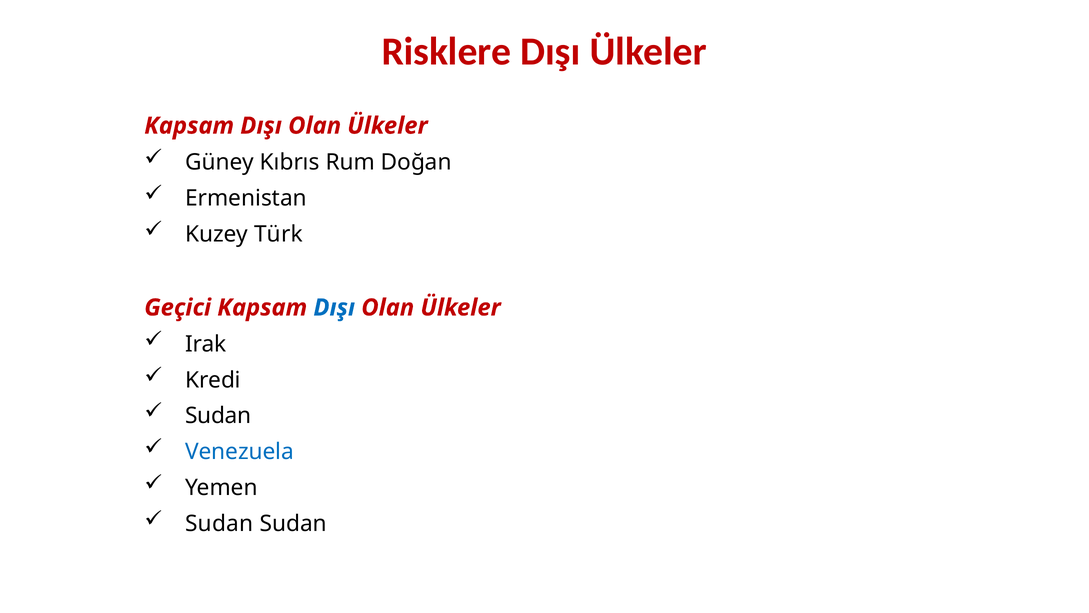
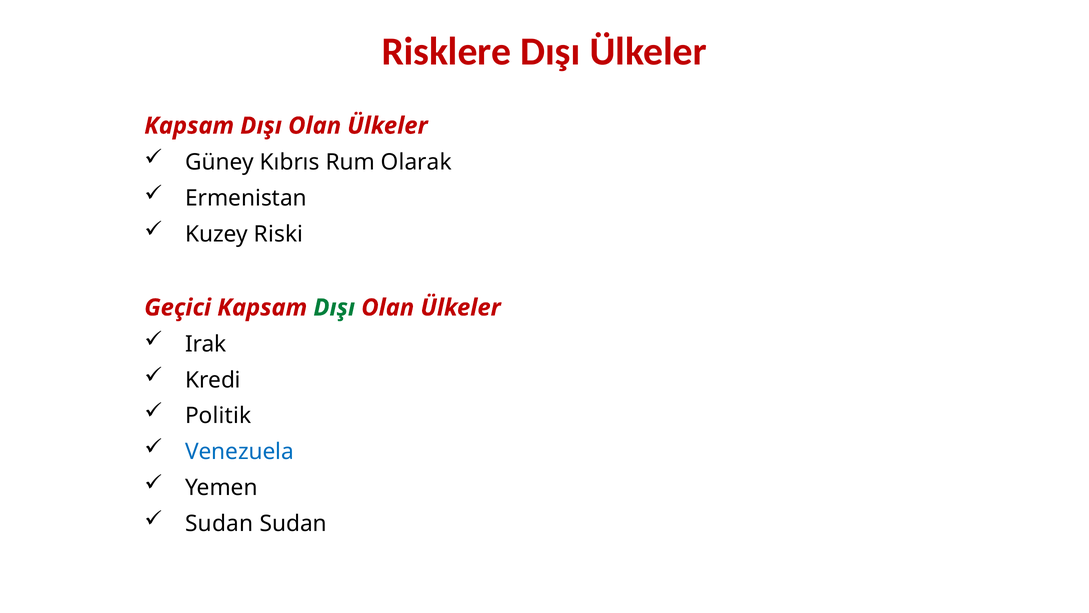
Doğan: Doğan -> Olarak
Türk: Türk -> Riski
Dışı at (334, 307) colour: blue -> green
Sudan at (218, 416): Sudan -> Politik
